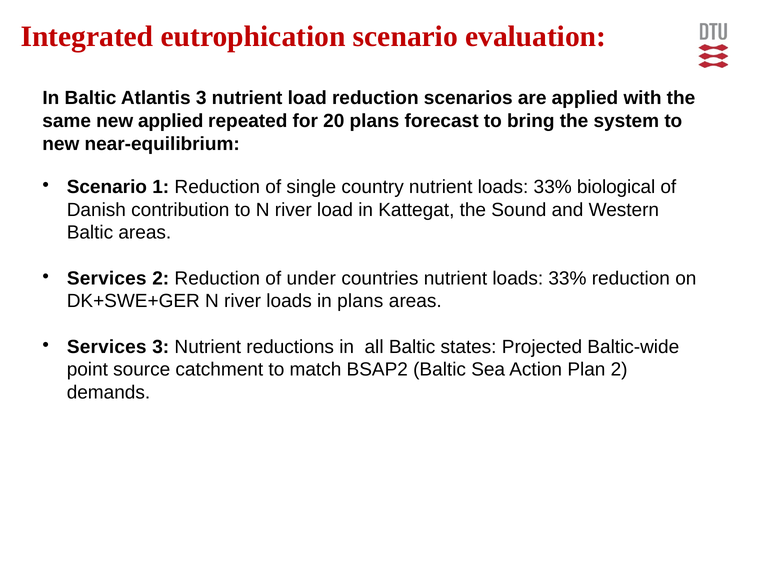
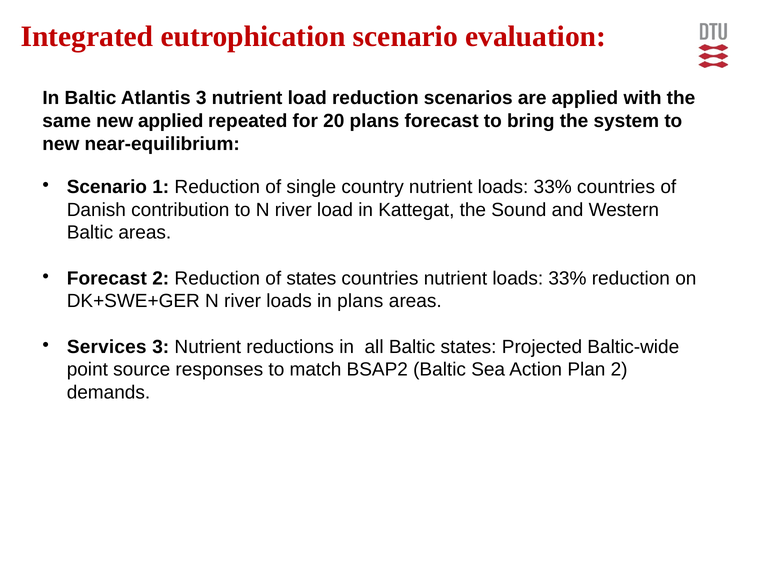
33% biological: biological -> countries
Services at (107, 278): Services -> Forecast
of under: under -> states
catchment: catchment -> responses
